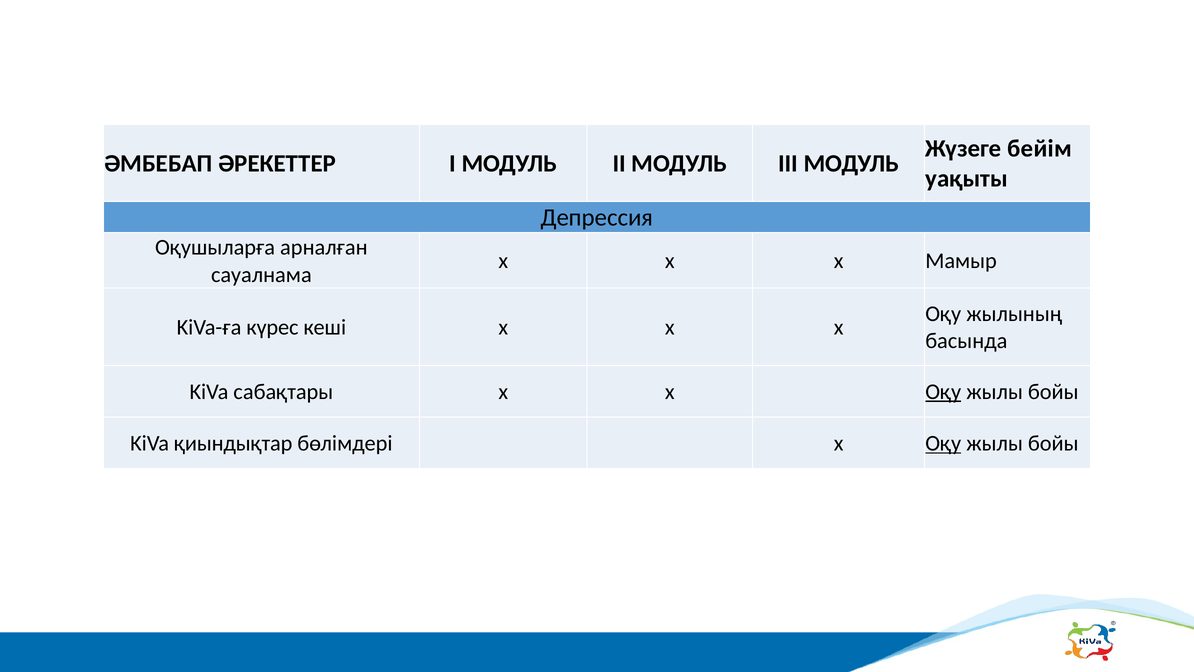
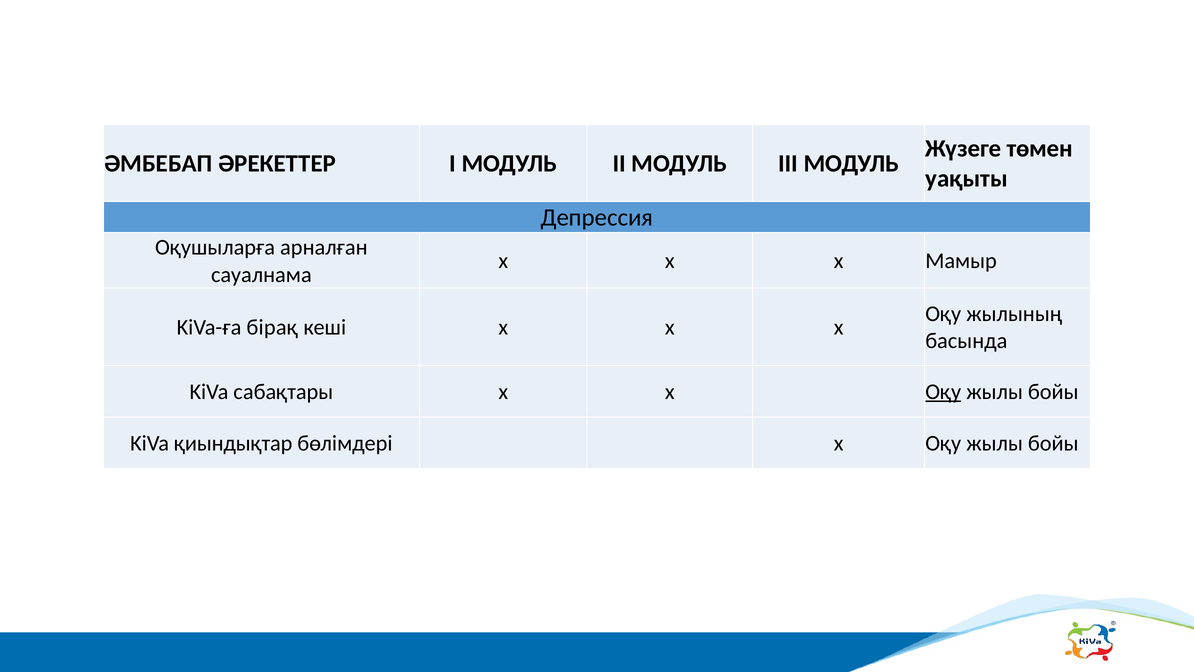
бейім: бейім -> төмен
күрес: күрес -> бірақ
Оқу at (943, 443) underline: present -> none
